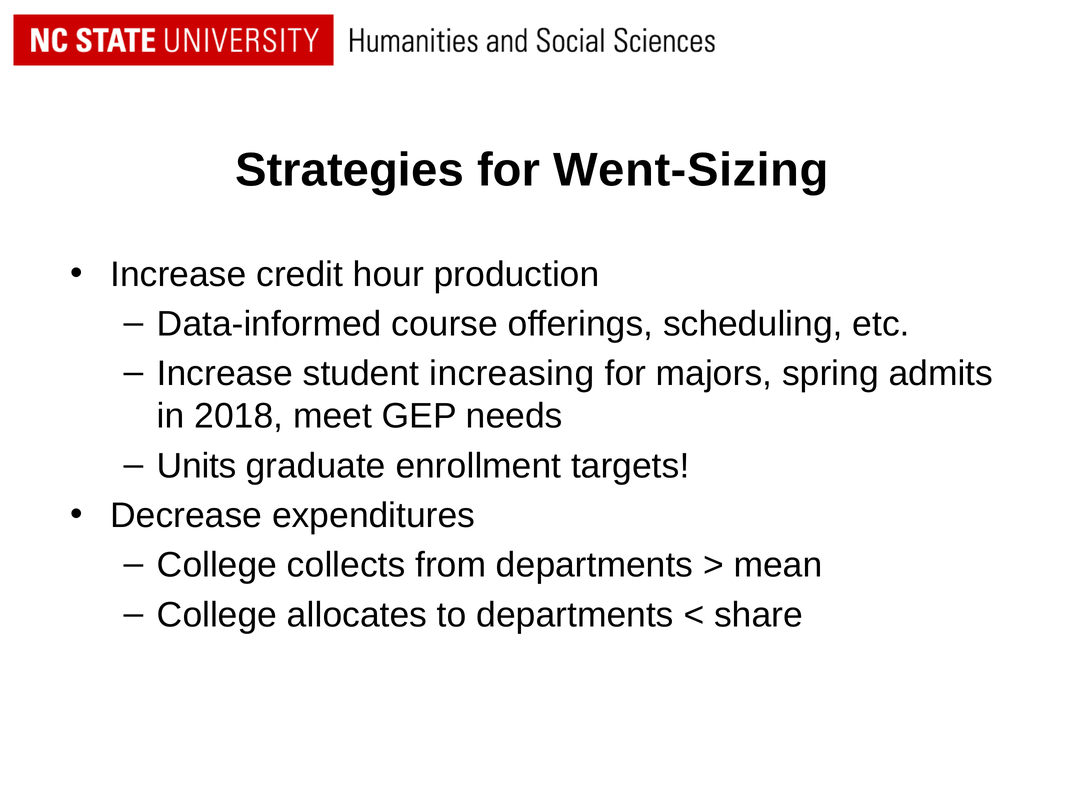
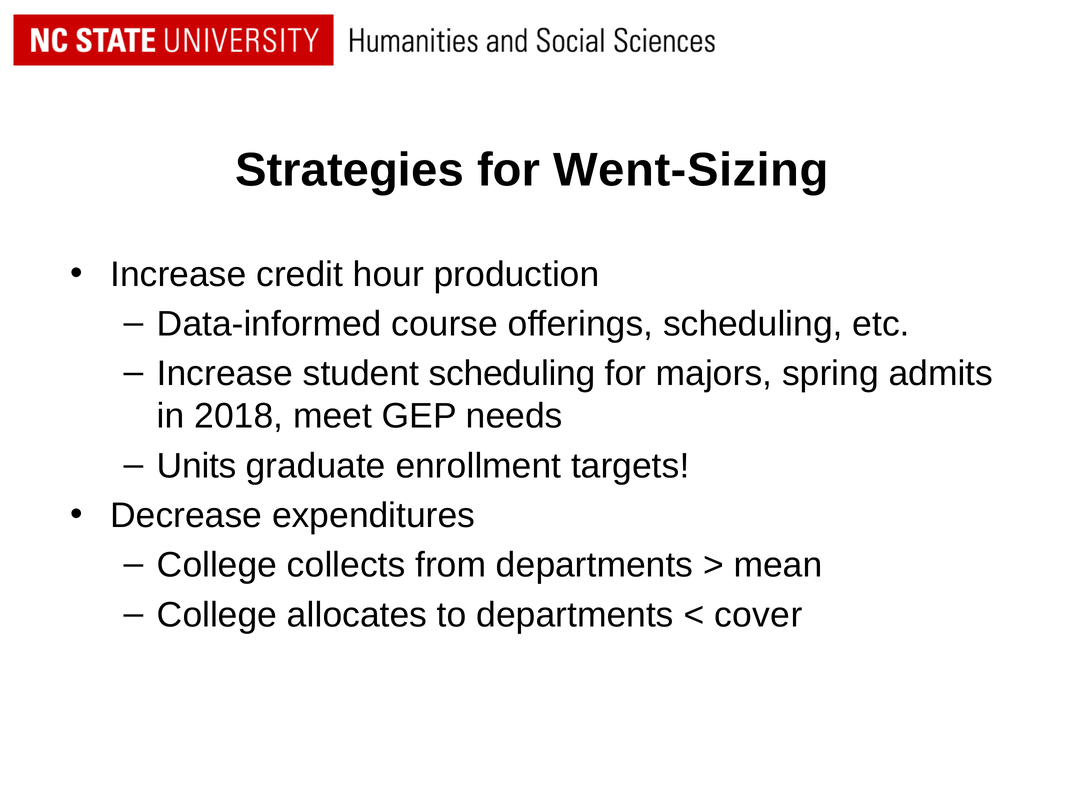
student increasing: increasing -> scheduling
share: share -> cover
